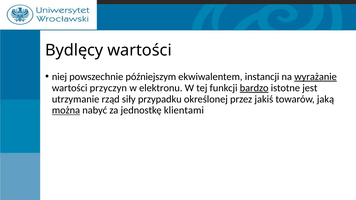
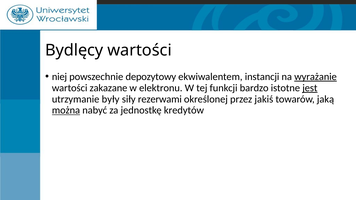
późniejszym: późniejszym -> depozytowy
przyczyn: przyczyn -> zakazane
bardzo underline: present -> none
jest underline: none -> present
rząd: rząd -> były
przypadku: przypadku -> rezerwami
klientami: klientami -> kredytów
